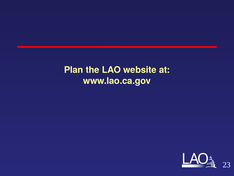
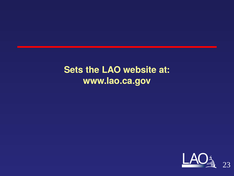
Plan: Plan -> Sets
